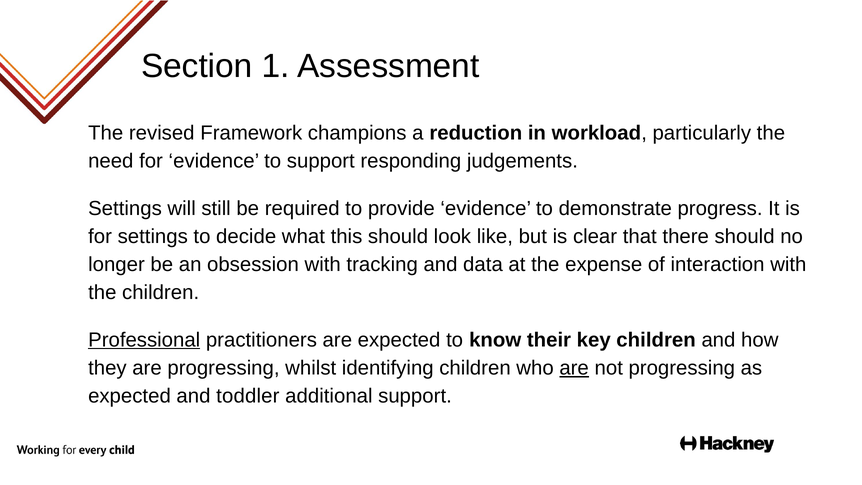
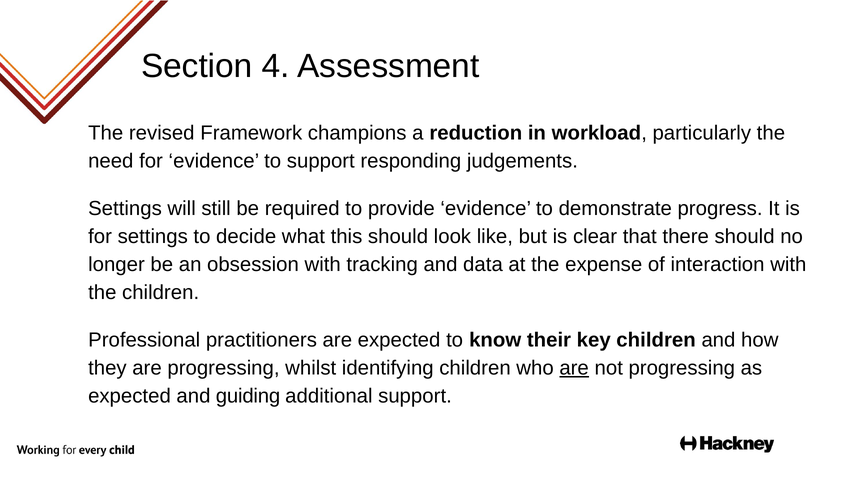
1: 1 -> 4
Professional underline: present -> none
toddler: toddler -> guiding
